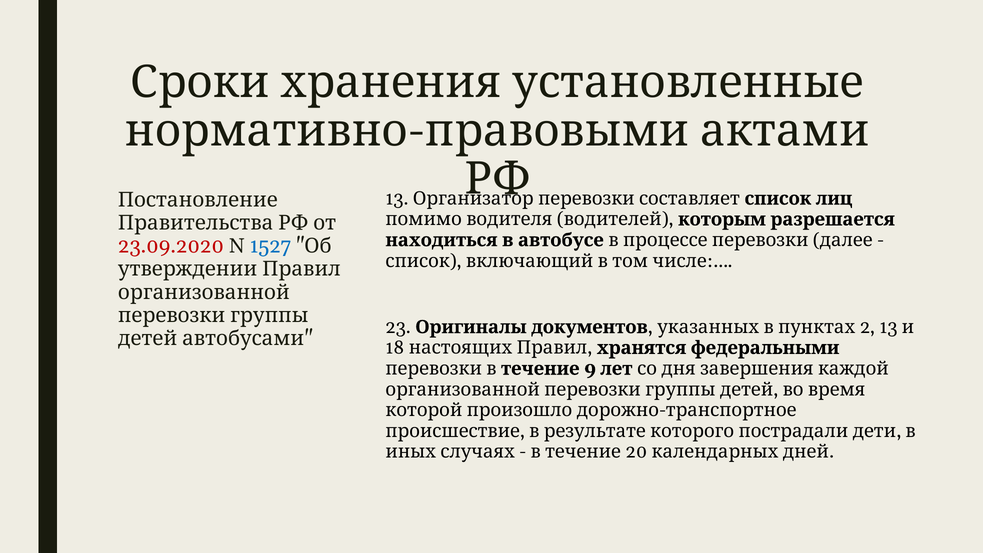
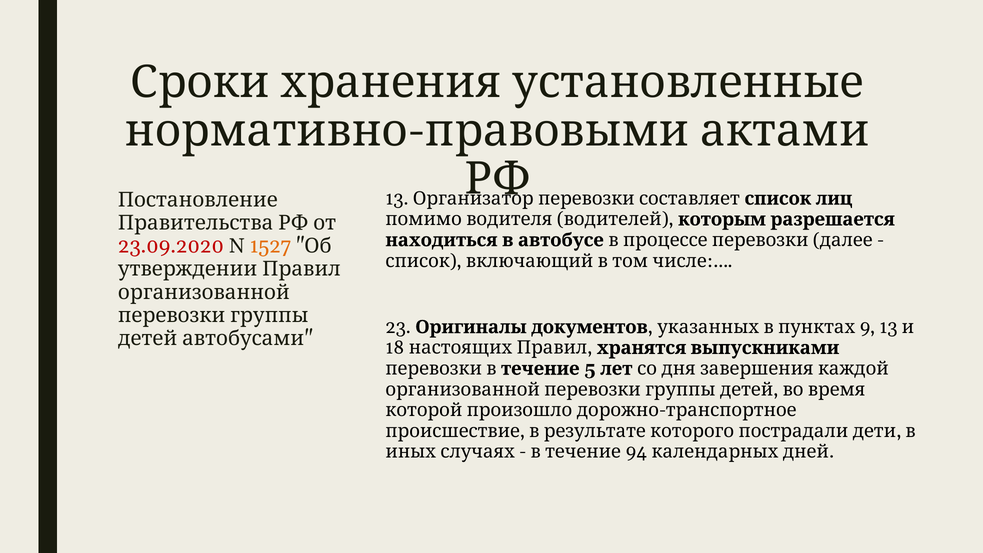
1527 colour: blue -> orange
2: 2 -> 9
федеральными: федеральными -> выпускниками
9: 9 -> 5
20: 20 -> 94
